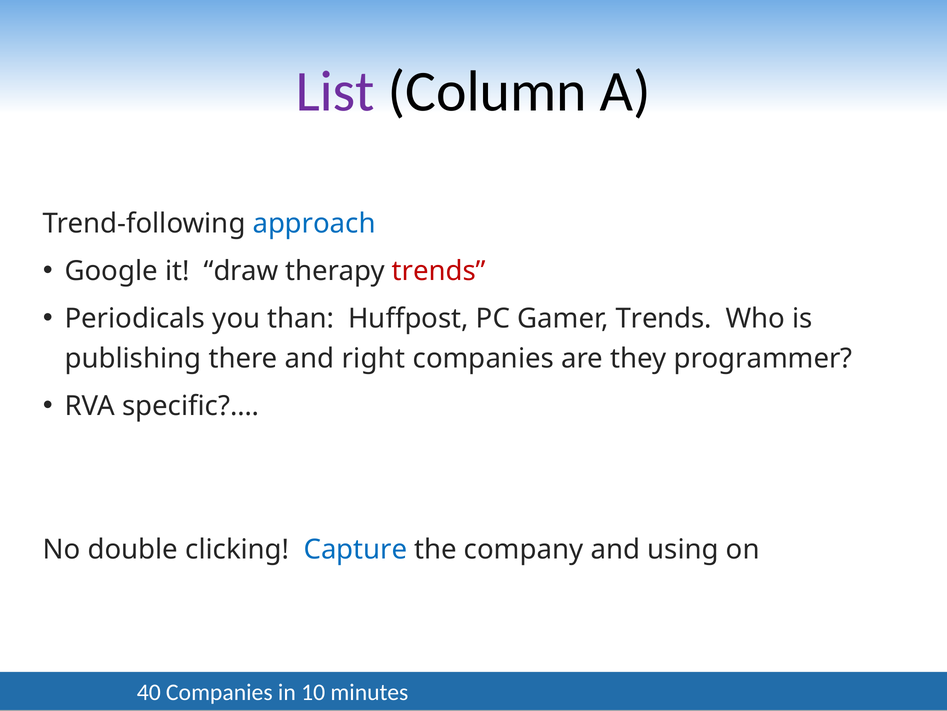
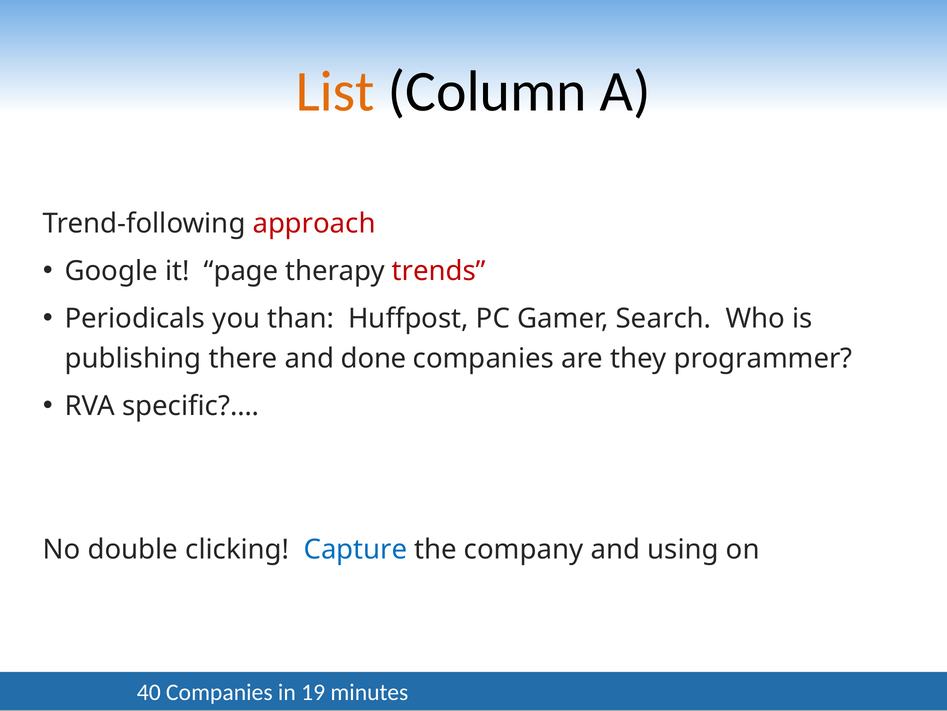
List colour: purple -> orange
approach colour: blue -> red
draw: draw -> page
Gamer Trends: Trends -> Search
right: right -> done
10: 10 -> 19
